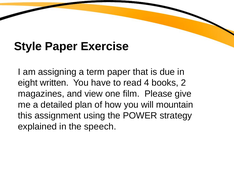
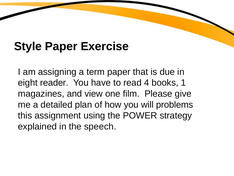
written: written -> reader
2: 2 -> 1
mountain: mountain -> problems
